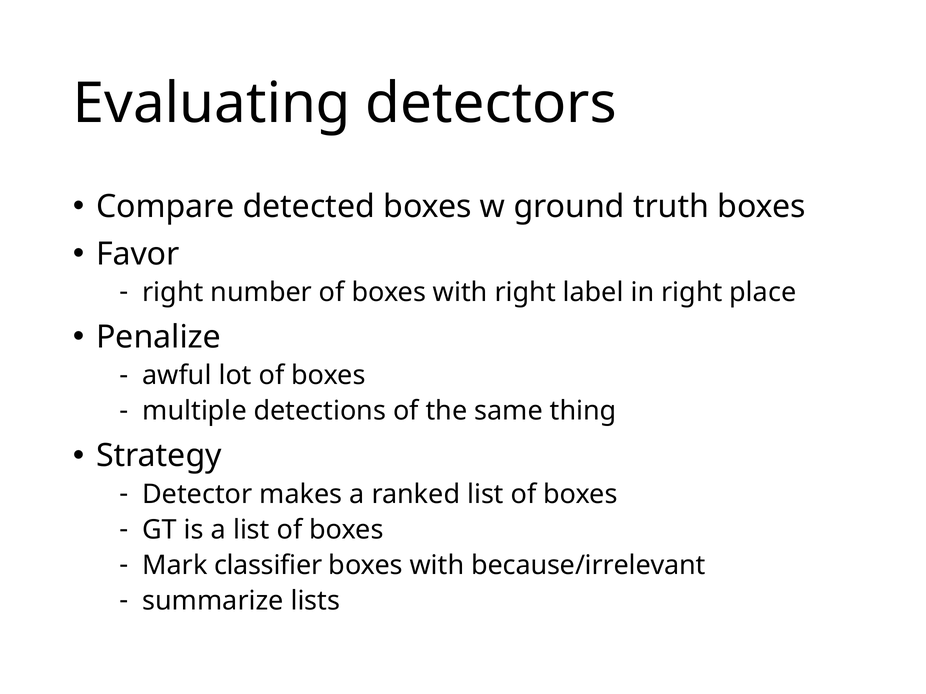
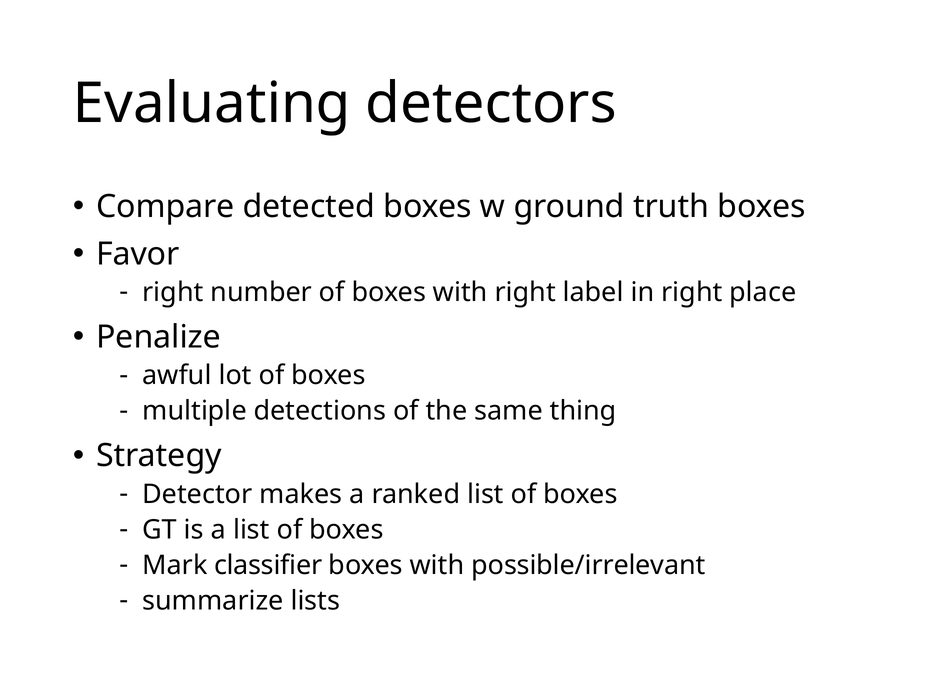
because/irrelevant: because/irrelevant -> possible/irrelevant
